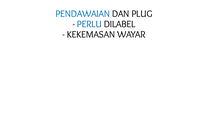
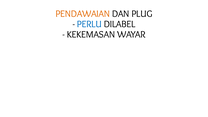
PENDAWAIAN colour: blue -> orange
